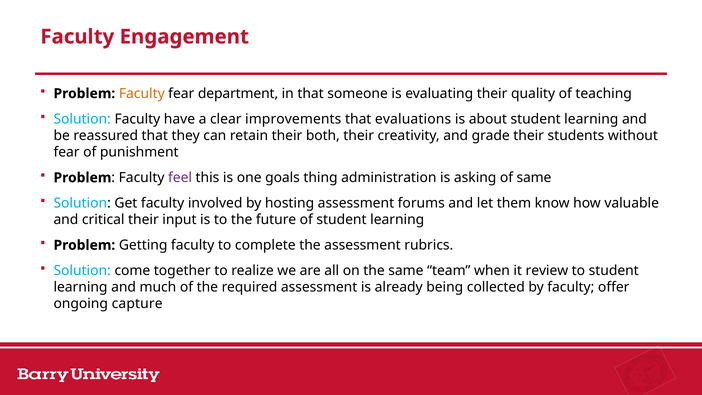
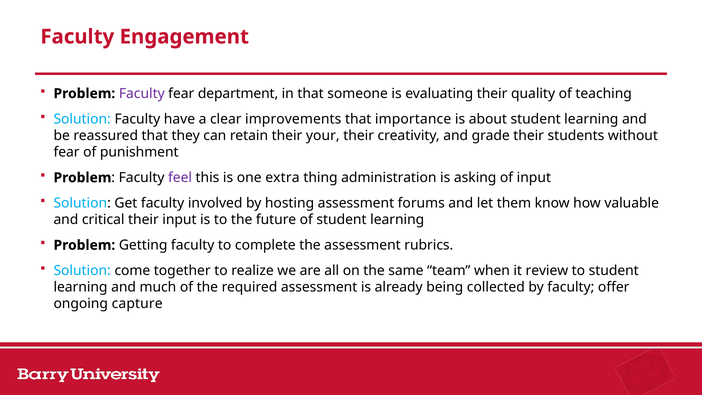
Faculty at (142, 94) colour: orange -> purple
evaluations: evaluations -> importance
both: both -> your
goals: goals -> extra
of same: same -> input
